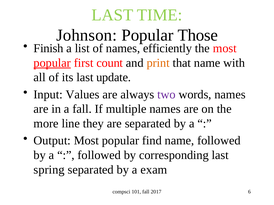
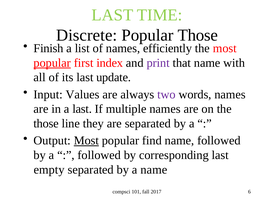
Johnson: Johnson -> Discrete
count: count -> index
print colour: orange -> purple
a fall: fall -> last
more at (46, 124): more -> those
Most at (86, 141) underline: none -> present
spring: spring -> empty
a exam: exam -> name
